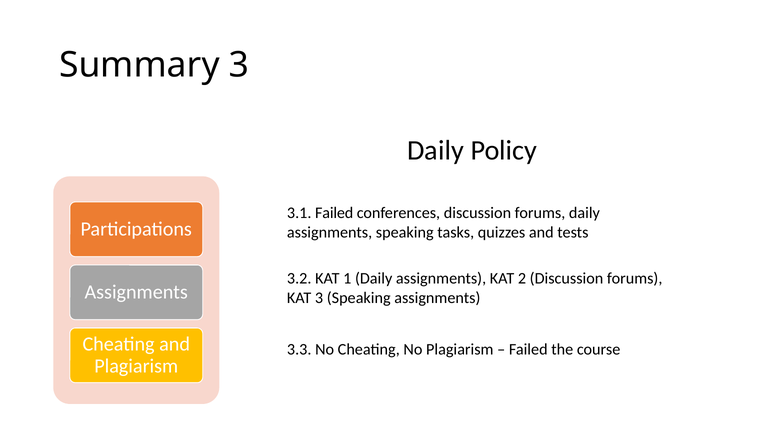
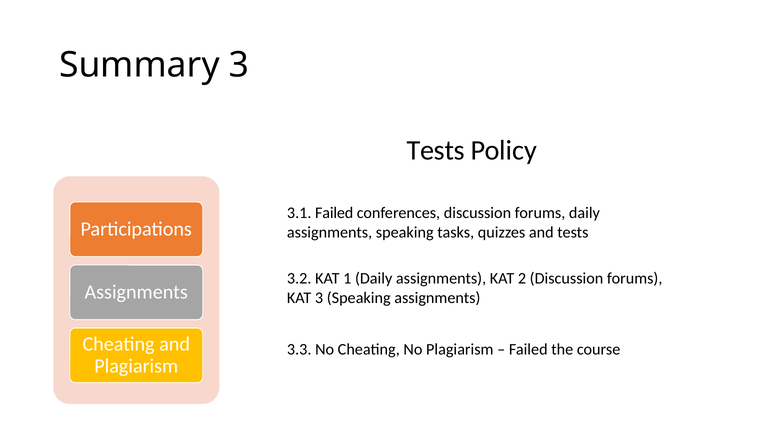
Daily at (436, 150): Daily -> Tests
